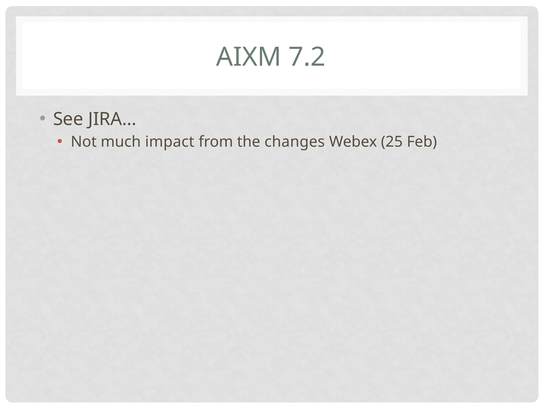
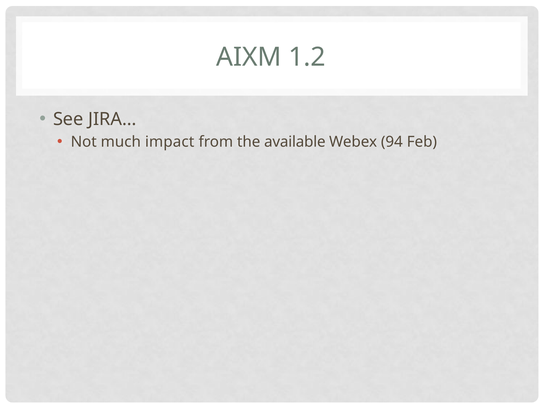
7.2: 7.2 -> 1.2
changes: changes -> available
25: 25 -> 94
